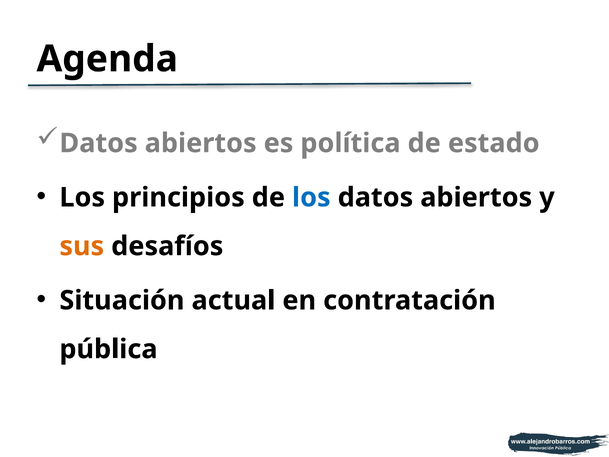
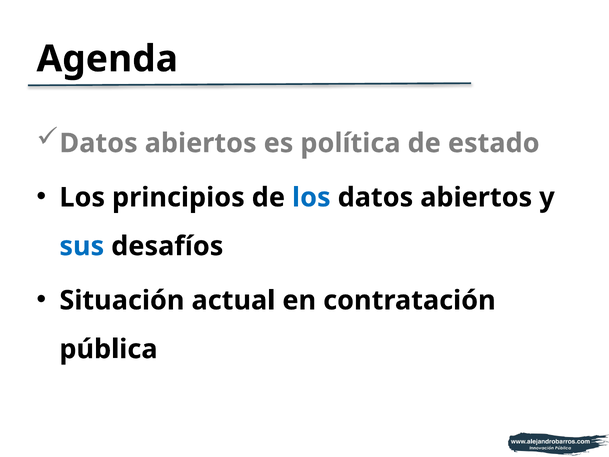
sus colour: orange -> blue
